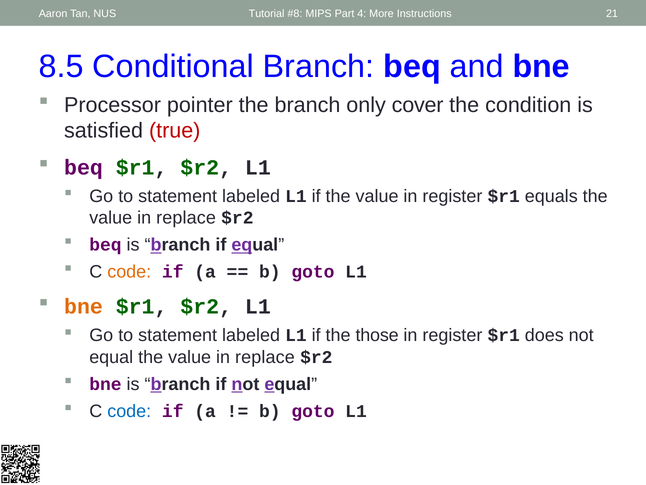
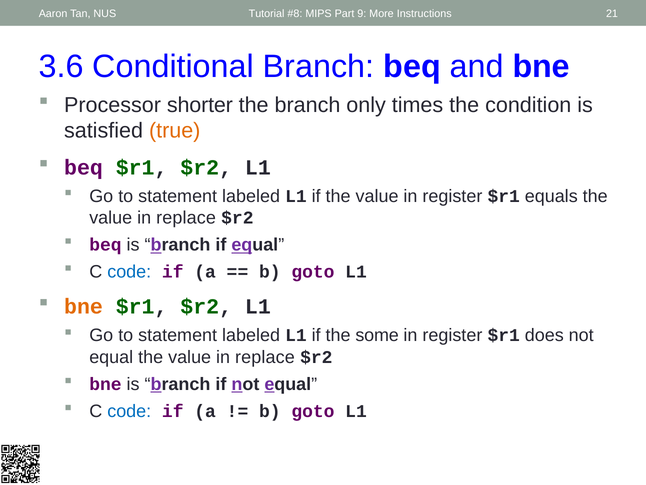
4: 4 -> 9
8.5: 8.5 -> 3.6
pointer: pointer -> shorter
cover: cover -> times
true colour: red -> orange
code at (129, 272) colour: orange -> blue
those: those -> some
